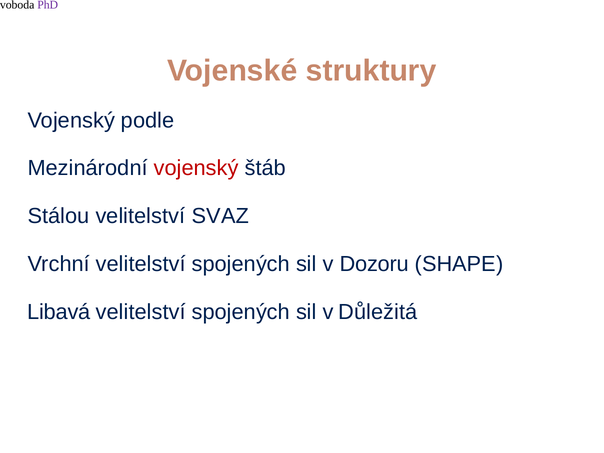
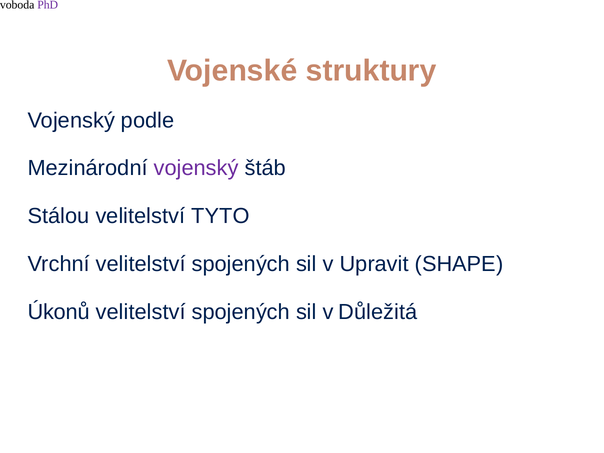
vojenský at (196, 168) colour: red -> purple
SVAZ: SVAZ -> TYTO
Dozoru: Dozoru -> Upravit
Libavá: Libavá -> Úkonů
